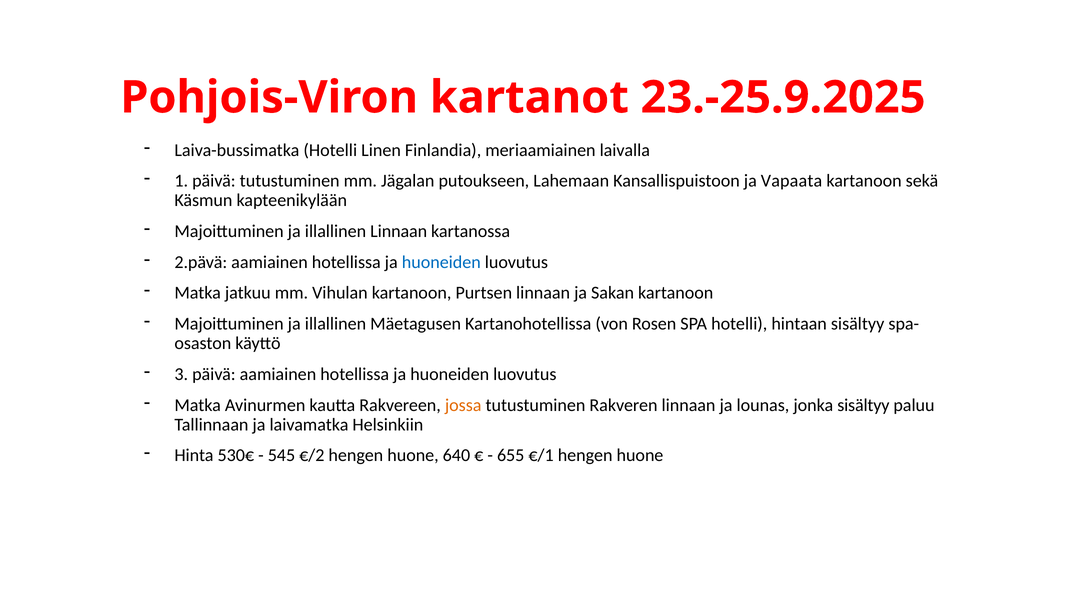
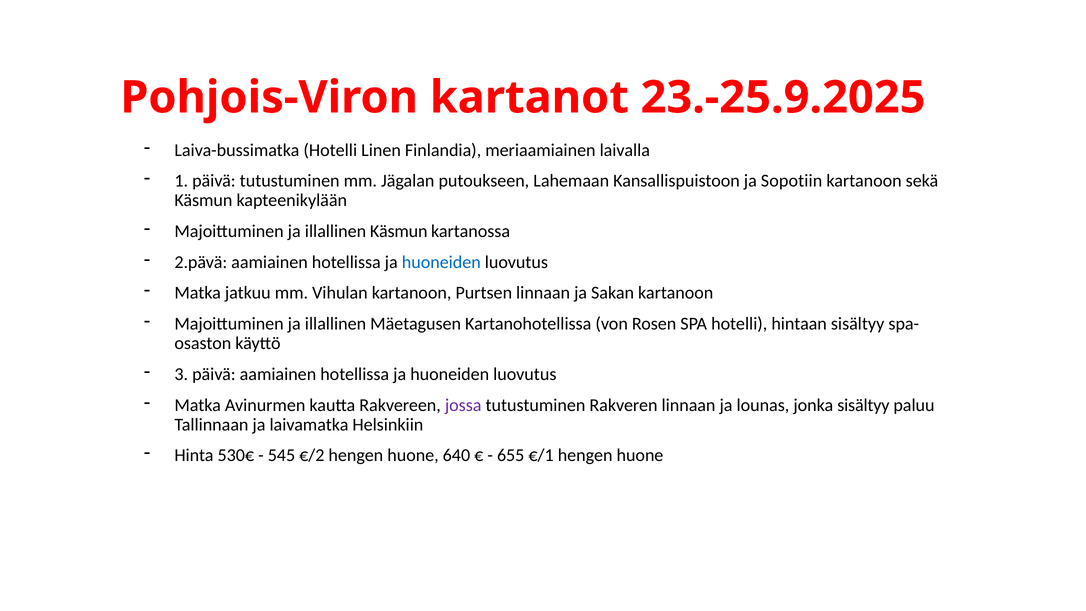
Vapaata: Vapaata -> Sopotiin
illallinen Linnaan: Linnaan -> Käsmun
jossa colour: orange -> purple
